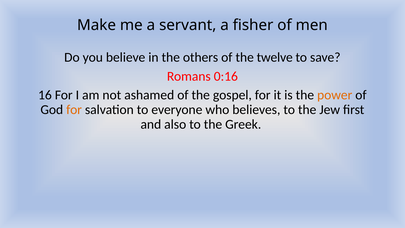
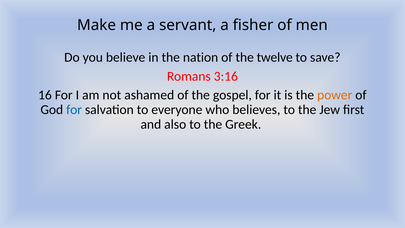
others: others -> nation
0:16: 0:16 -> 3:16
for at (74, 110) colour: orange -> blue
